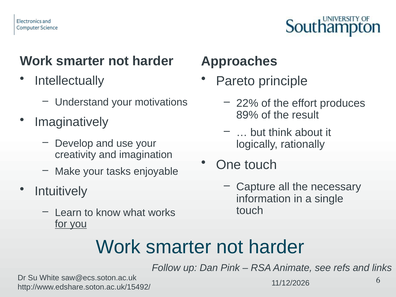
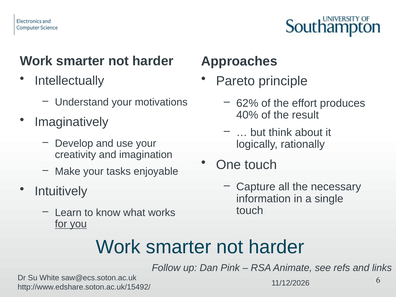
22%: 22% -> 62%
89%: 89% -> 40%
